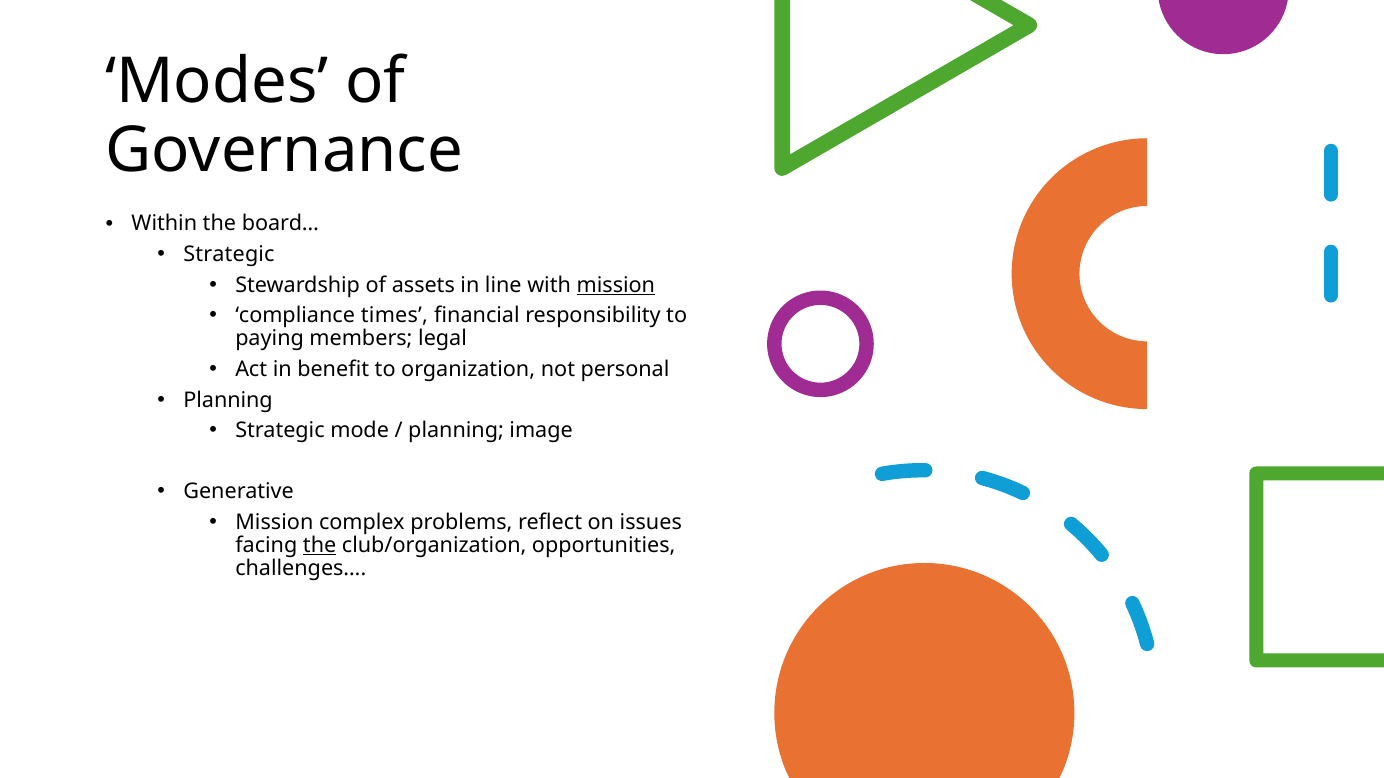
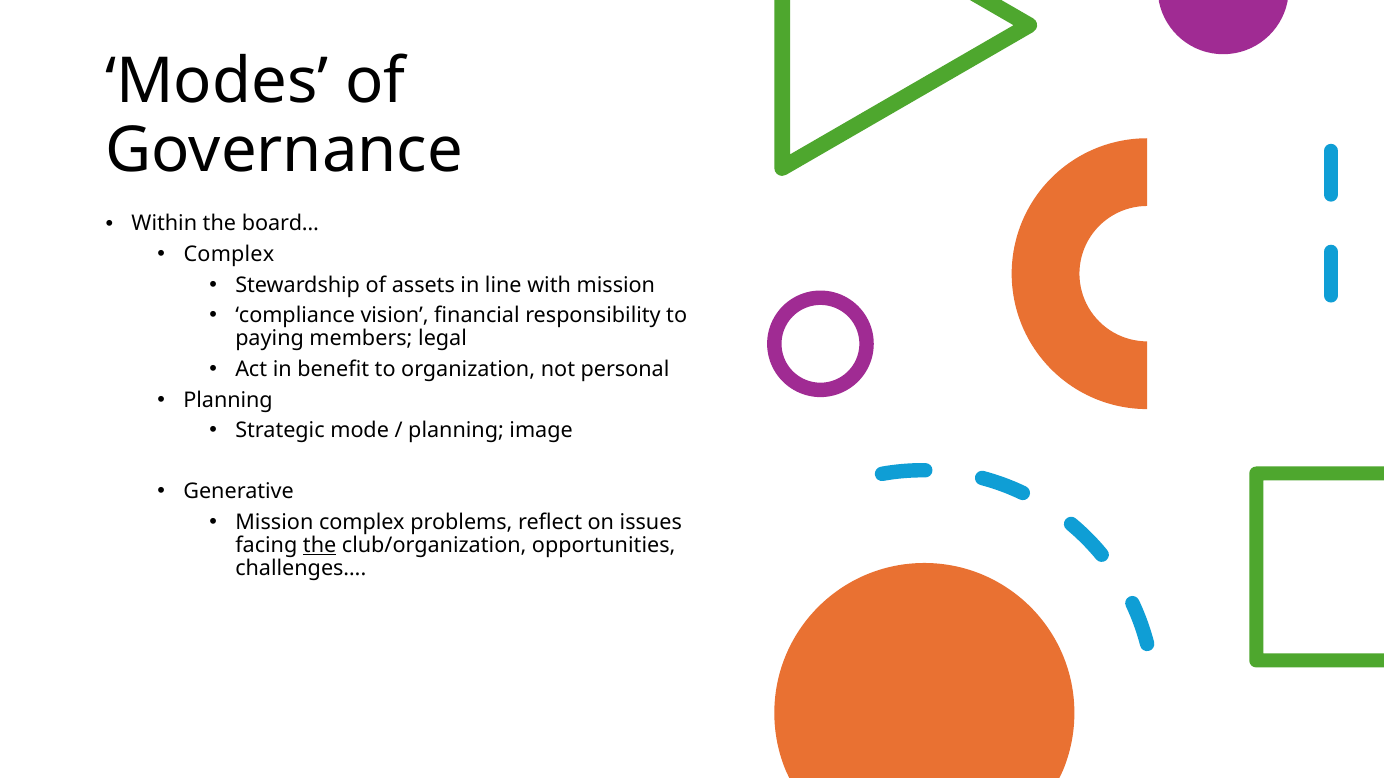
Strategic at (229, 255): Strategic -> Complex
mission at (616, 285) underline: present -> none
times: times -> vision
